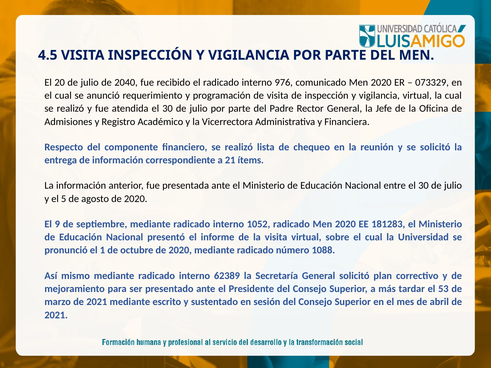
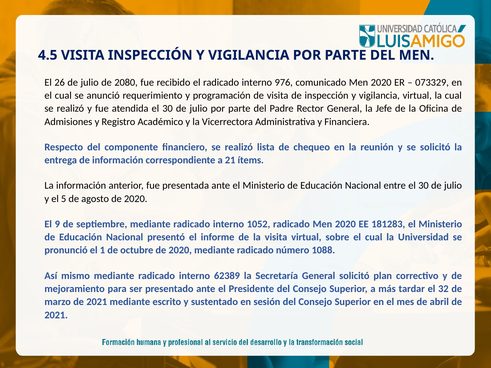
20: 20 -> 26
2040: 2040 -> 2080
53: 53 -> 32
